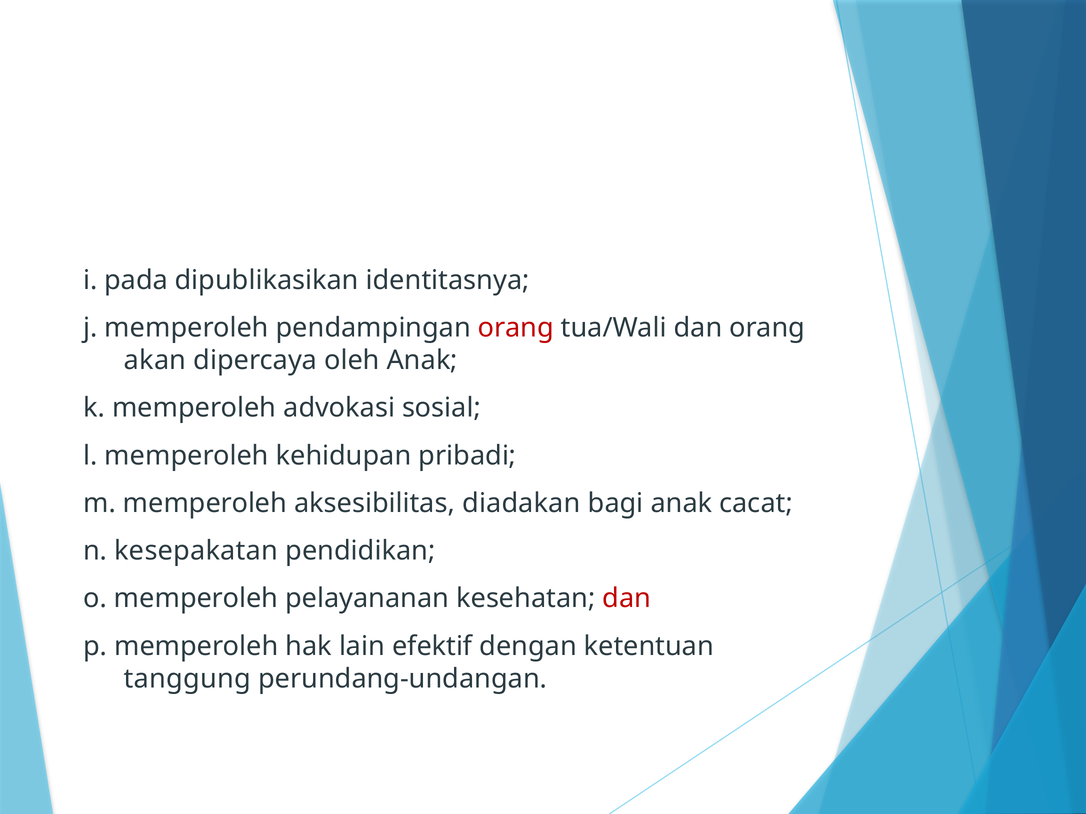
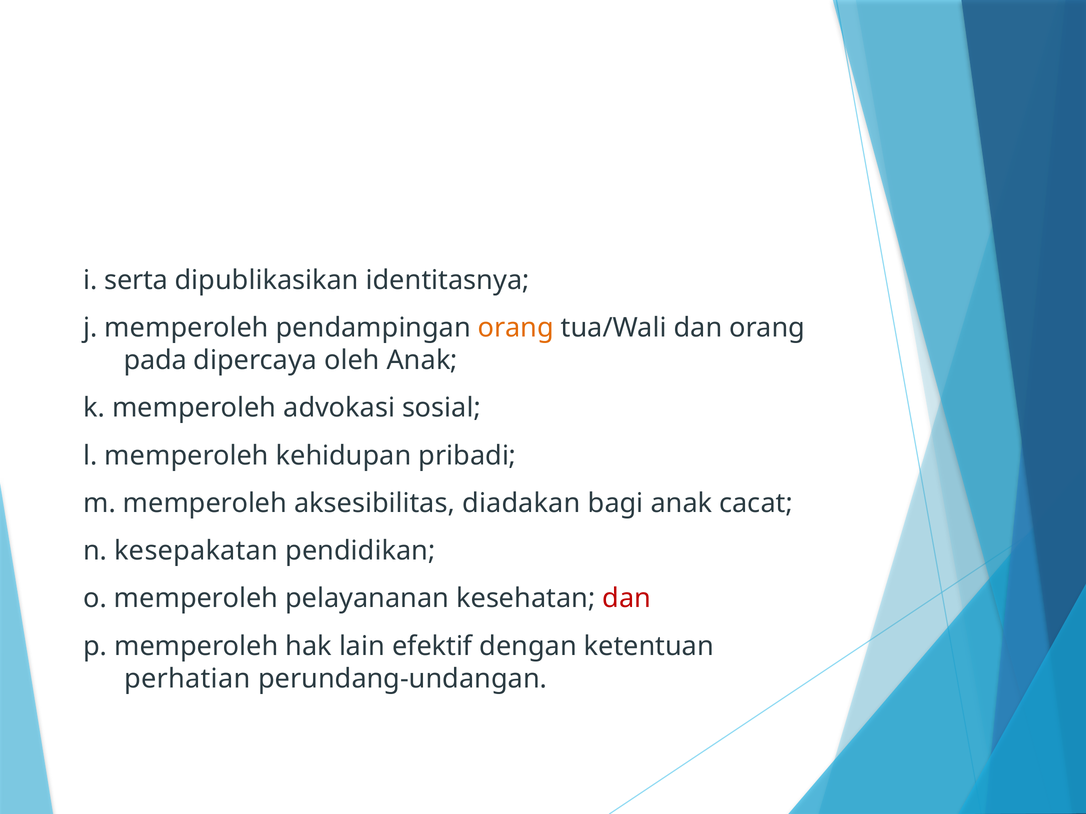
pada: pada -> serta
orang at (516, 328) colour: red -> orange
akan: akan -> pada
tanggung: tanggung -> perhatian
